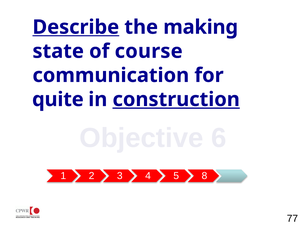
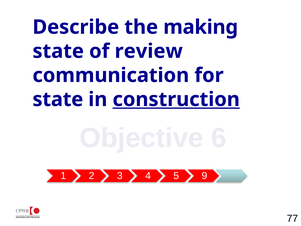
Describe underline: present -> none
course: course -> review
quite at (58, 99): quite -> state
8: 8 -> 9
